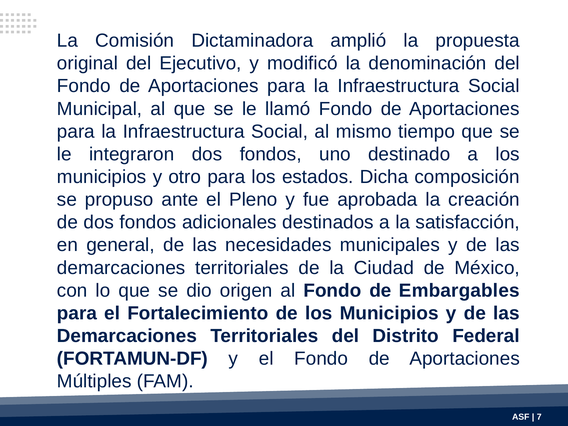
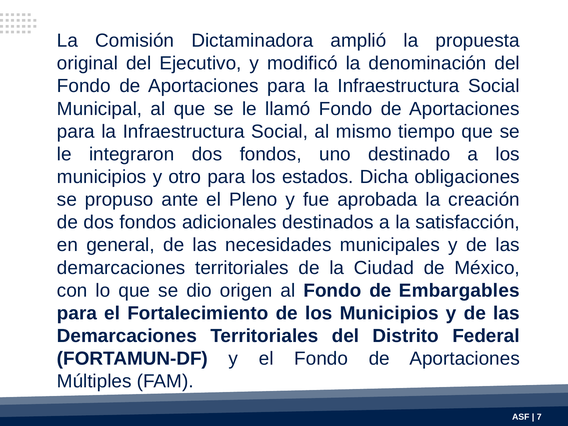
composición: composición -> obligaciones
